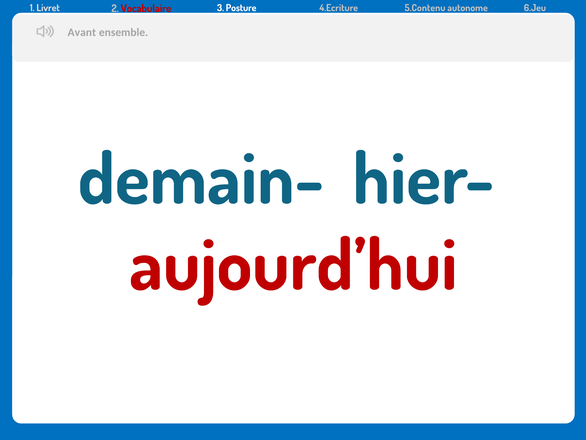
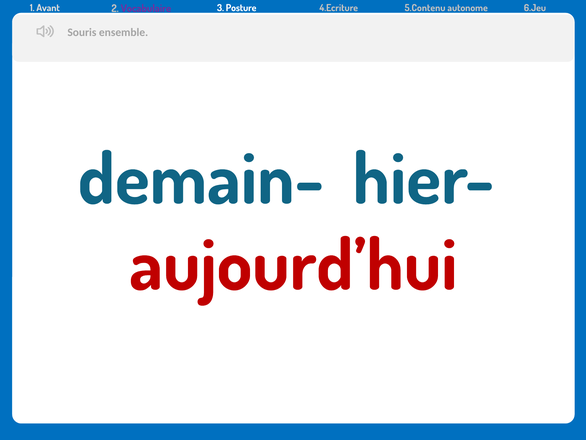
Livret: Livret -> Avant
Vocabulaire colour: red -> purple
Avant: Avant -> Souris
